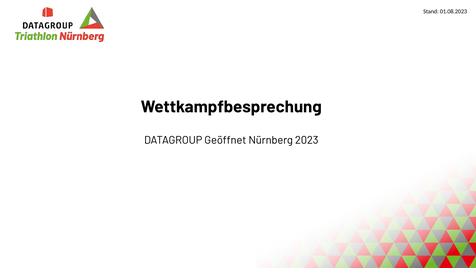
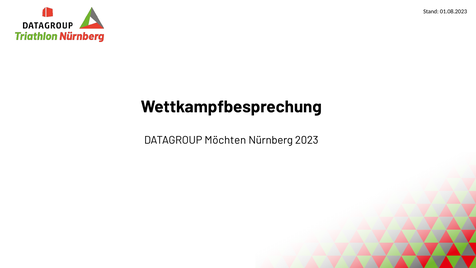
Geöffnet: Geöffnet -> Möchten
